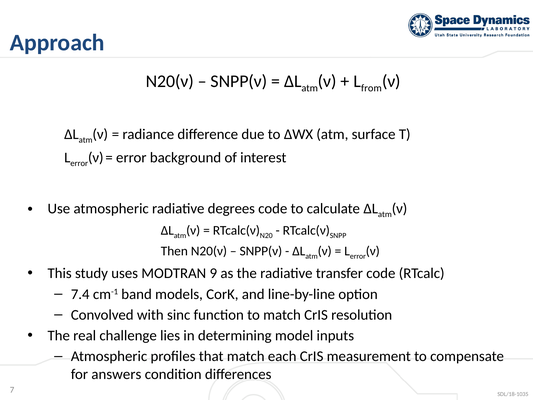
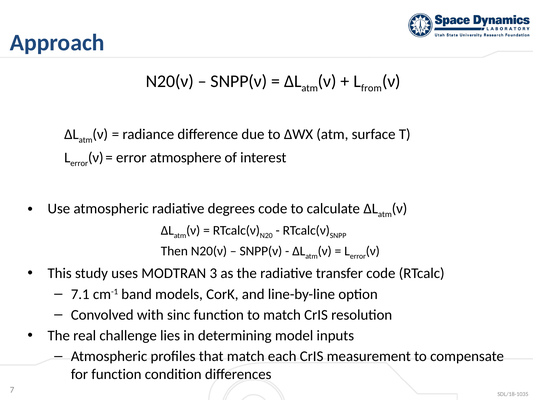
background: background -> atmosphere
9: 9 -> 3
7.4: 7.4 -> 7.1
for answers: answers -> function
